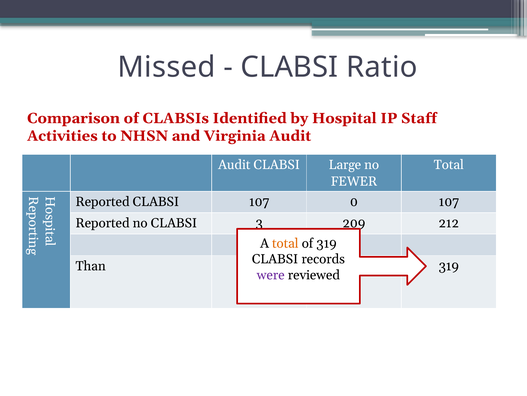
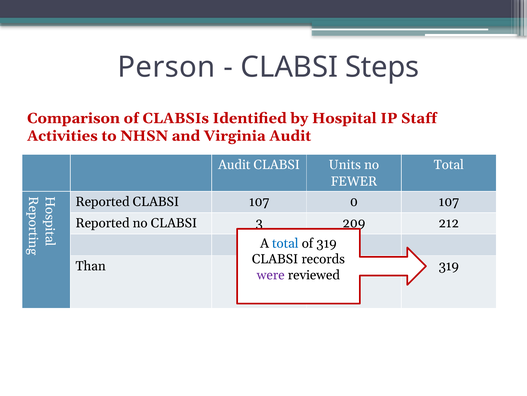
Missed: Missed -> Person
Ratio: Ratio -> Steps
Large: Large -> Units
total at (285, 243) colour: orange -> blue
